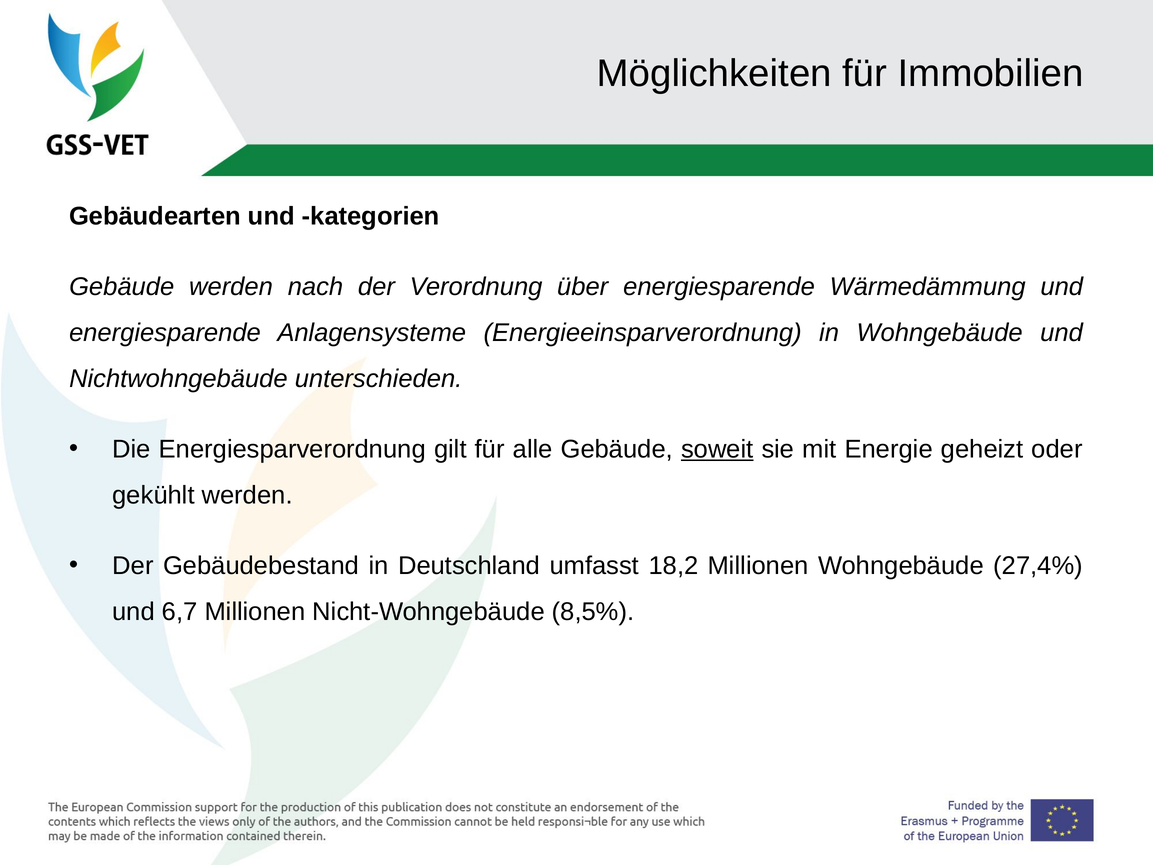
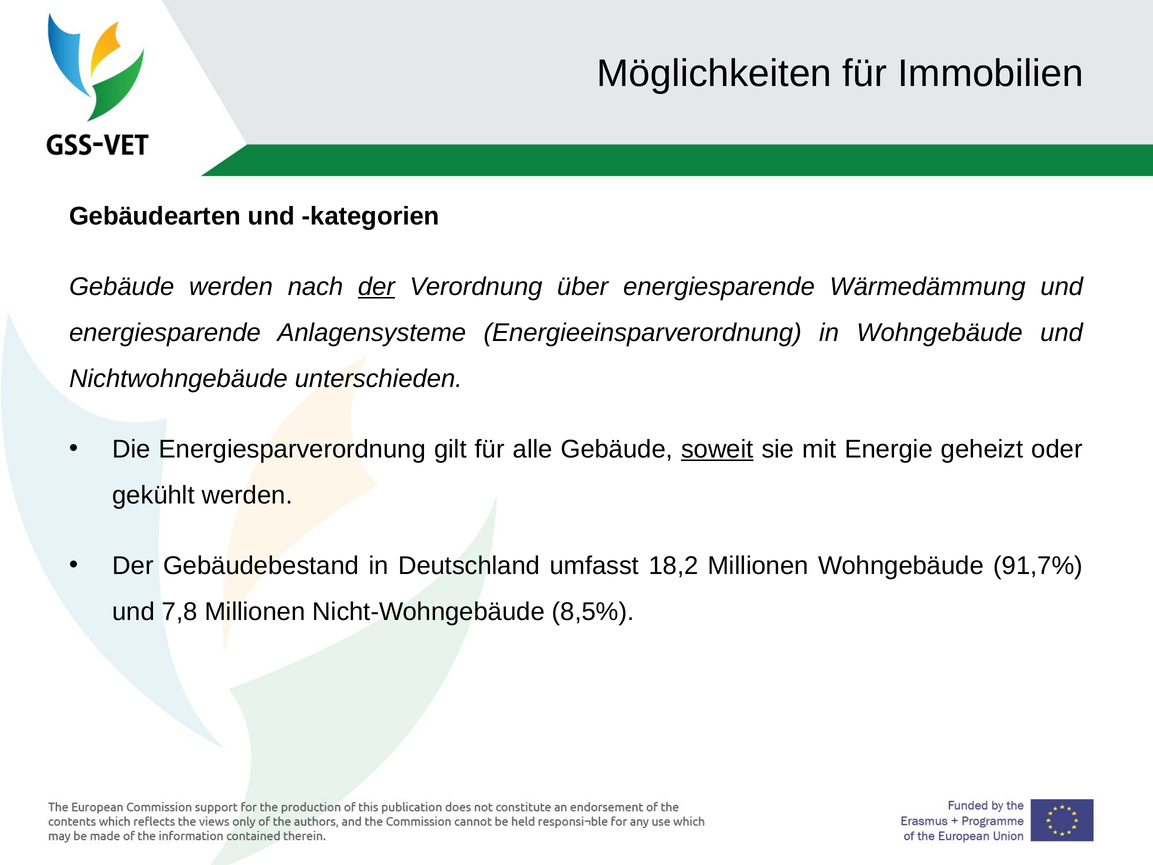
der at (376, 287) underline: none -> present
27,4%: 27,4% -> 91,7%
6,7: 6,7 -> 7,8
